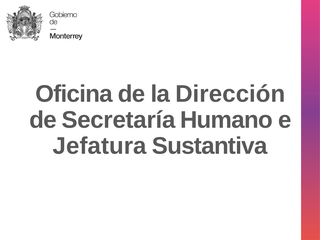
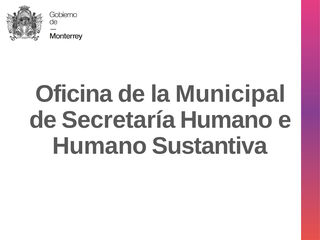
Dirección: Dirección -> Municipal
Jefatura at (100, 146): Jefatura -> Humano
